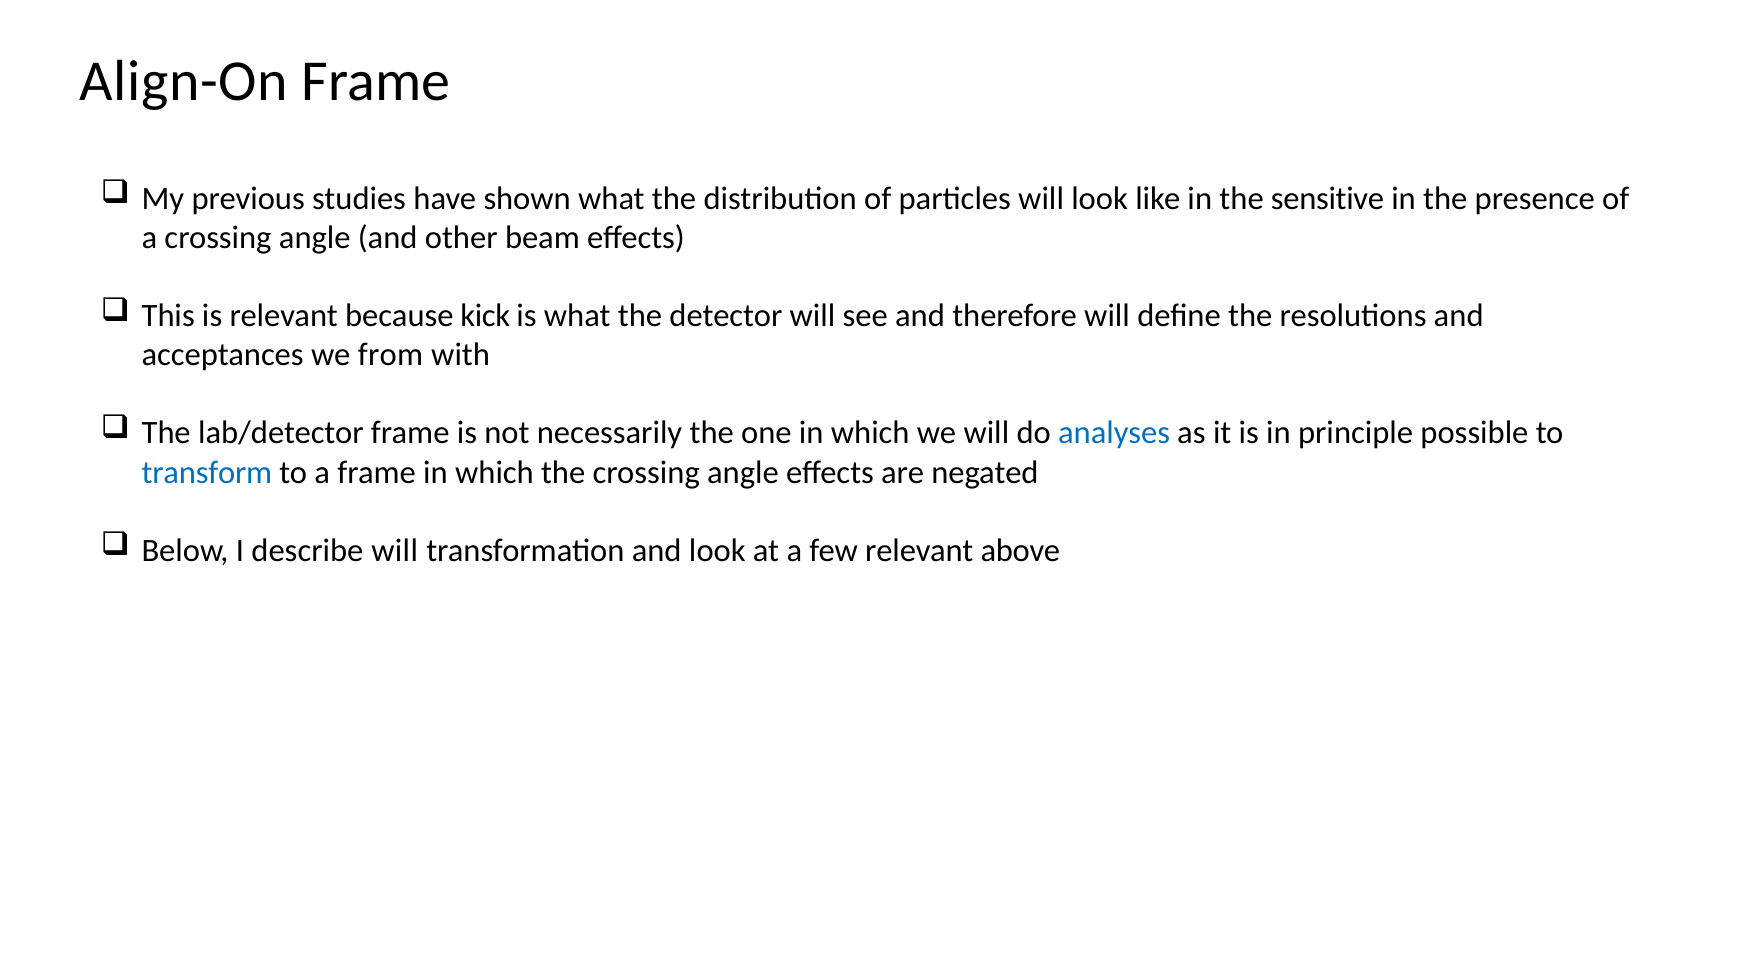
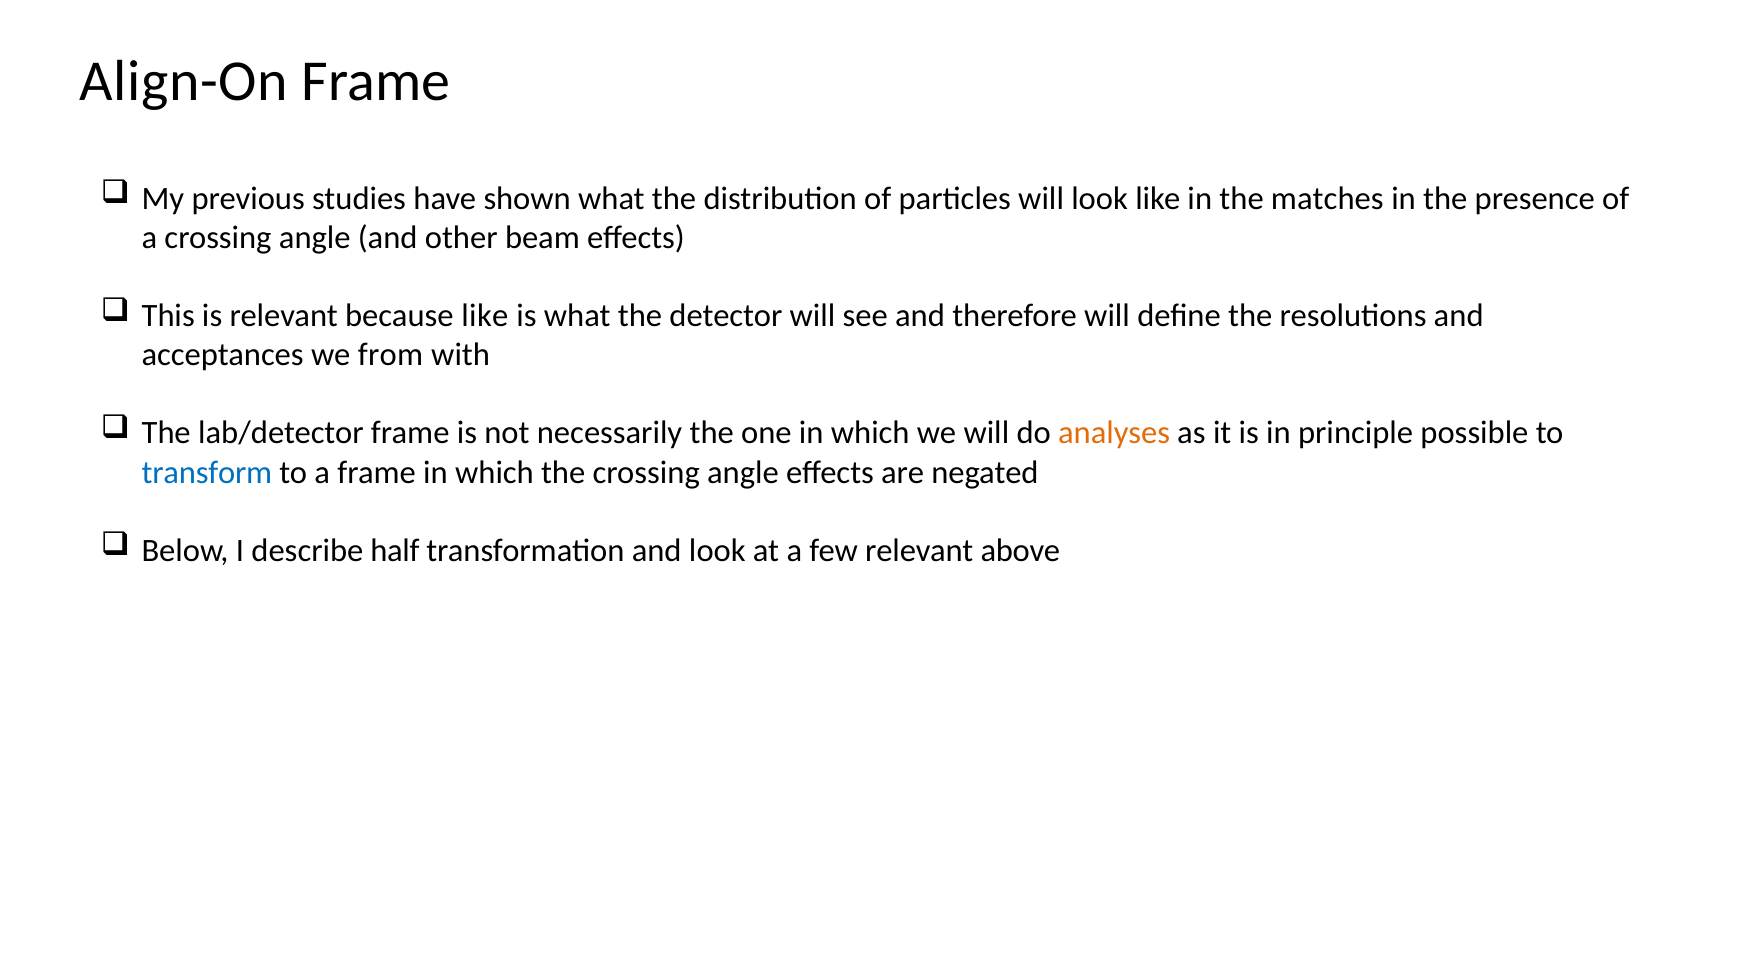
sensitive: sensitive -> matches
because kick: kick -> like
analyses colour: blue -> orange
describe will: will -> half
